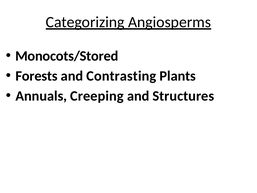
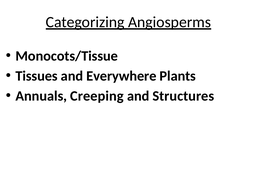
Monocots/Stored: Monocots/Stored -> Monocots/Tissue
Forests: Forests -> Tissues
Contrasting: Contrasting -> Everywhere
